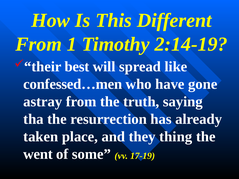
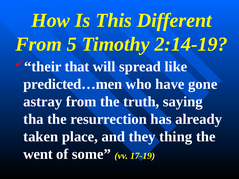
1: 1 -> 5
best: best -> that
confessed…men: confessed…men -> predicted…men
